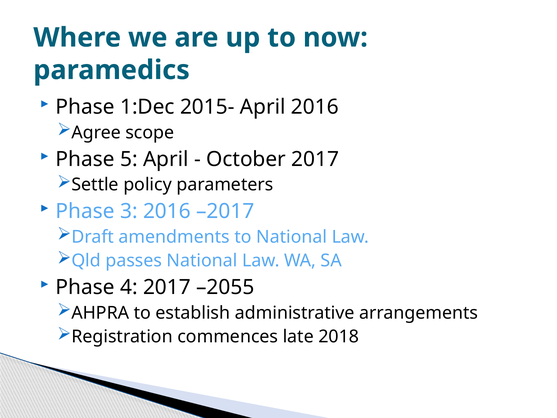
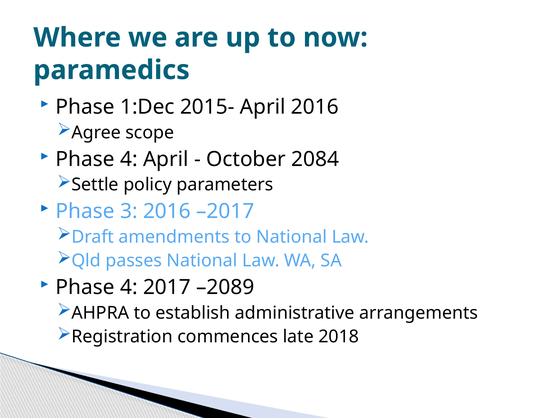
5 at (129, 159): 5 -> 4
October 2017: 2017 -> 2084
–2055: –2055 -> –2089
